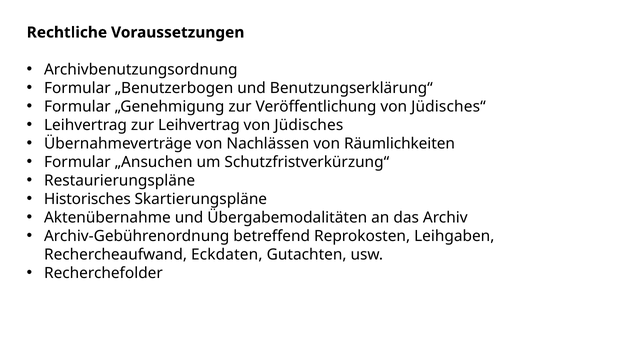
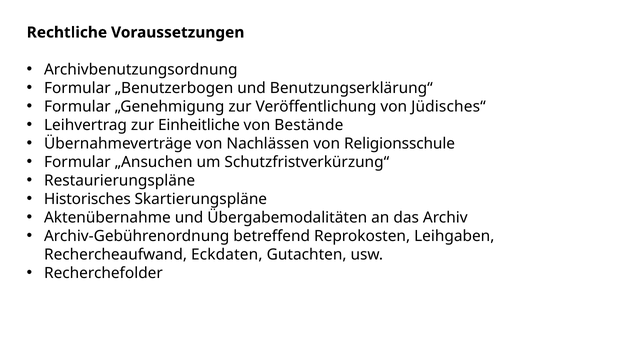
zur Leihvertrag: Leihvertrag -> Einheitliche
Jüdisches: Jüdisches -> Bestände
Räumlichkeiten: Räumlichkeiten -> Religionsschule
